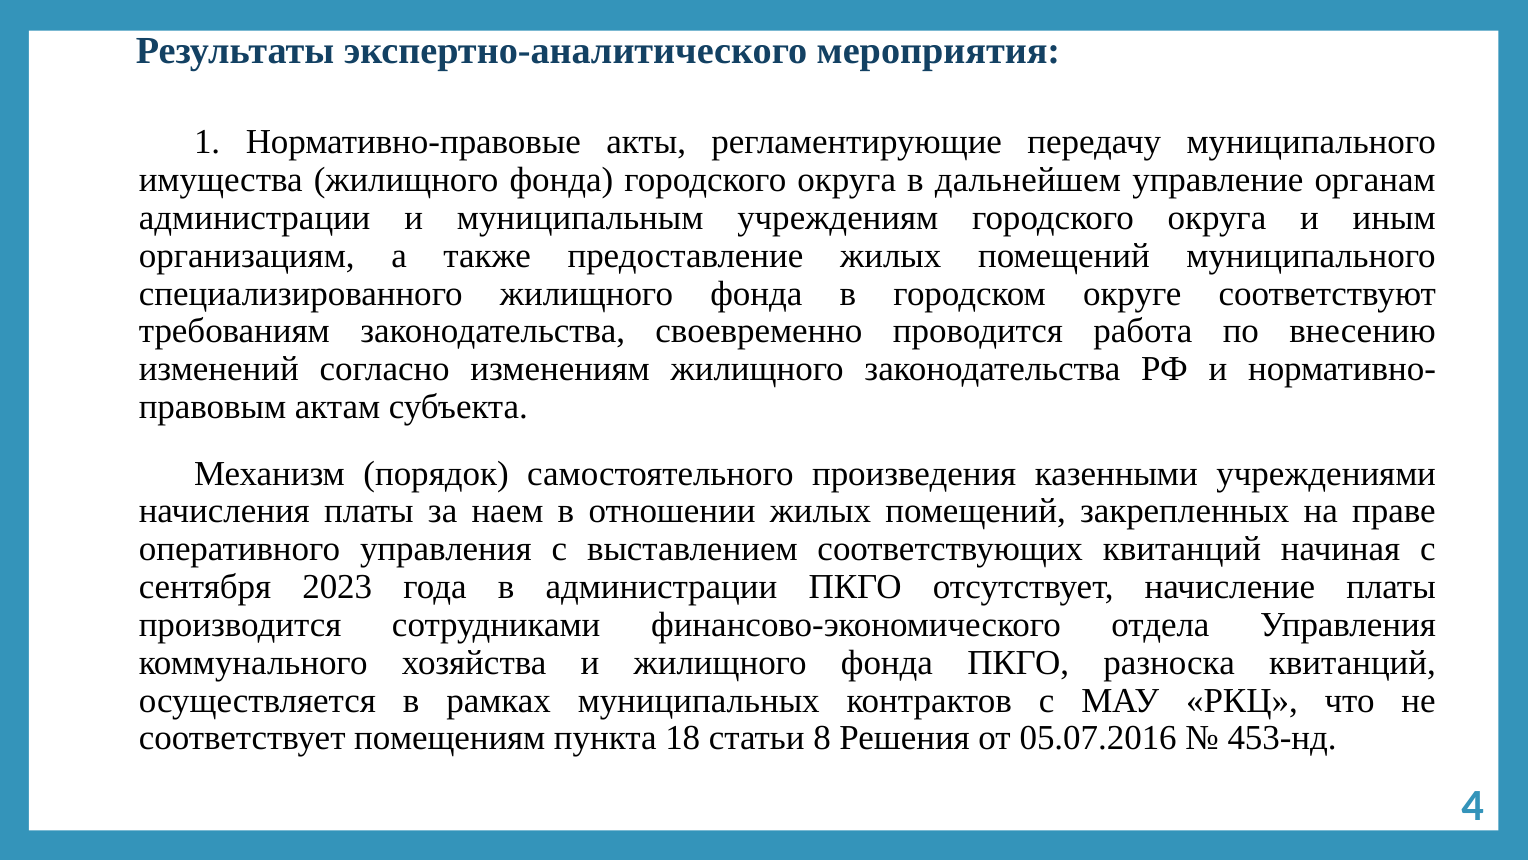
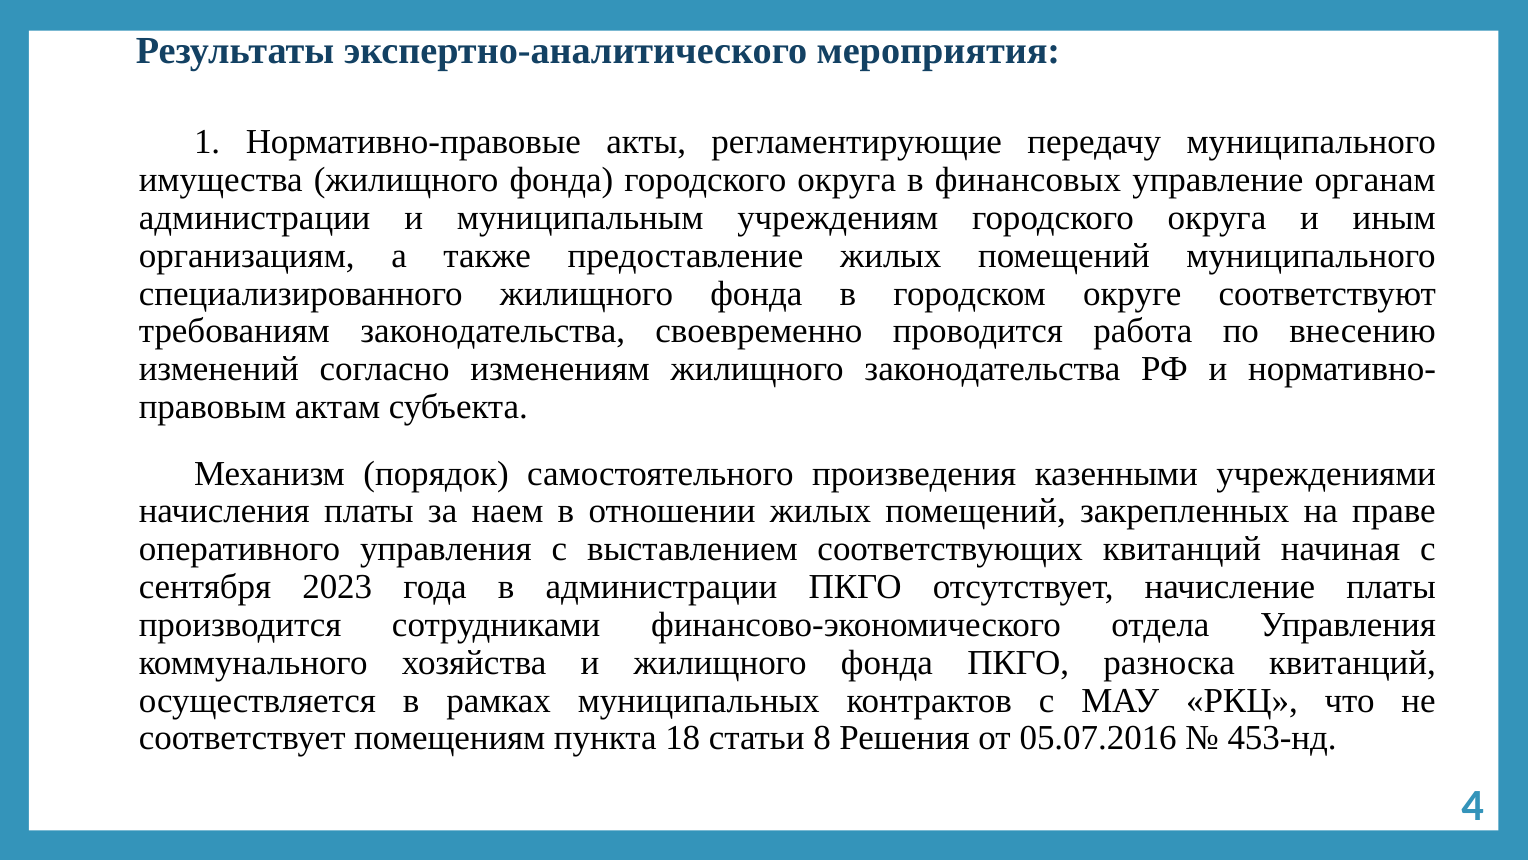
дальнейшем: дальнейшем -> финансовых
